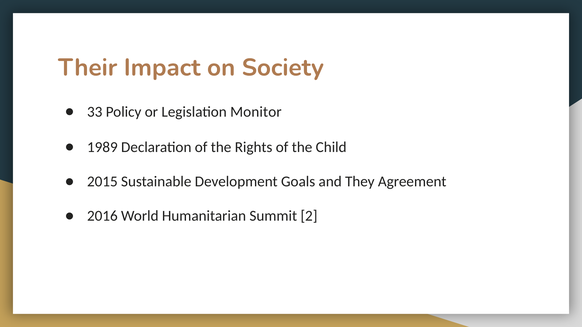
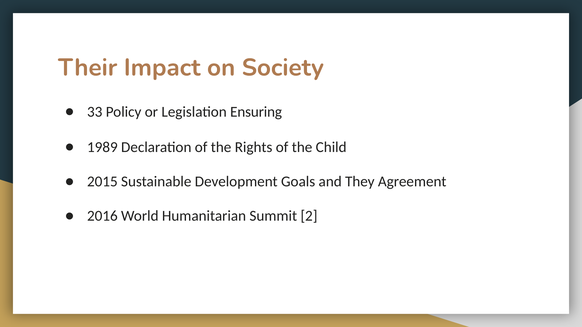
Monitor: Monitor -> Ensuring
